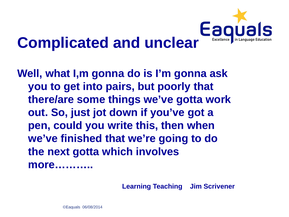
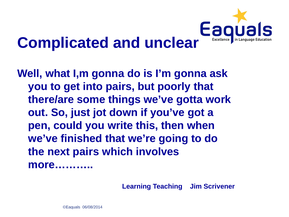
next gotta: gotta -> pairs
